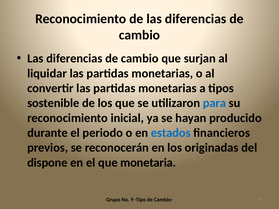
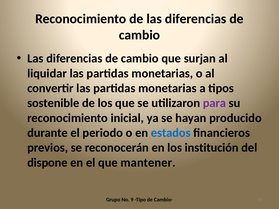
para colour: blue -> purple
originadas: originadas -> institución
monetaria: monetaria -> mantener
